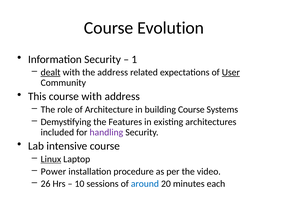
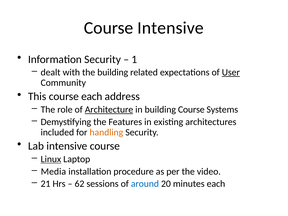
Course Evolution: Evolution -> Intensive
dealt underline: present -> none
the address: address -> building
course with: with -> each
Architecture underline: none -> present
handling colour: purple -> orange
Power: Power -> Media
26: 26 -> 21
10: 10 -> 62
